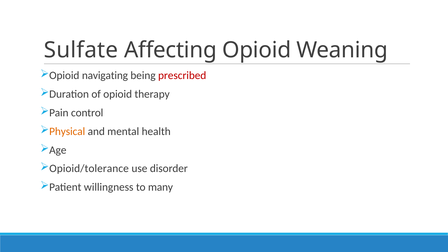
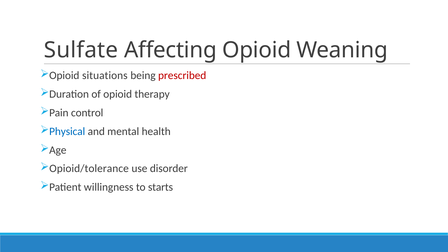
navigating: navigating -> situations
Physical colour: orange -> blue
many: many -> starts
